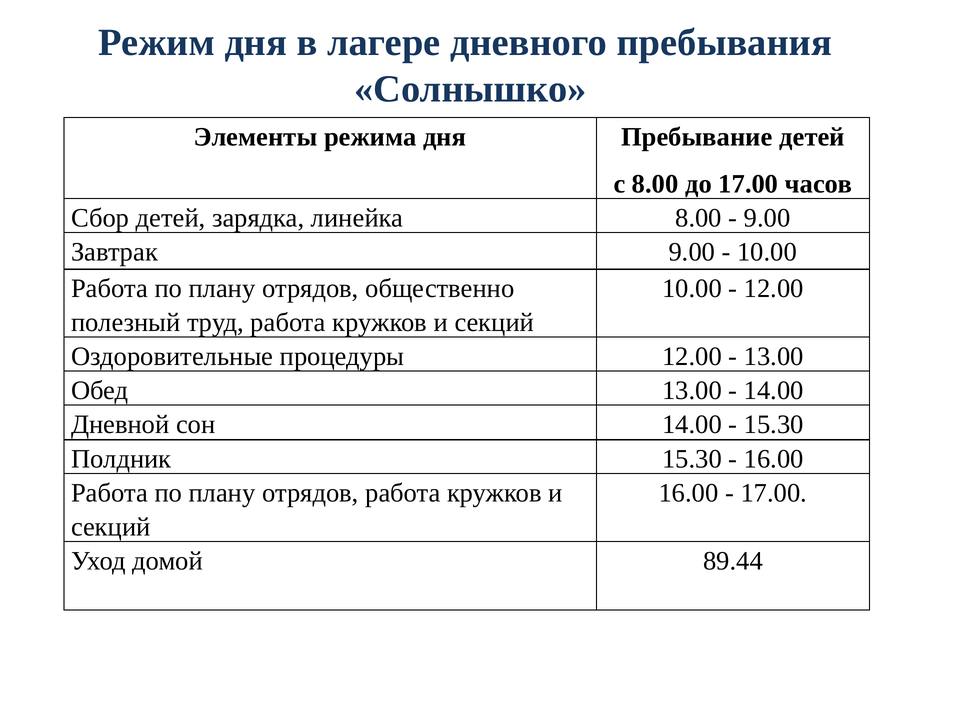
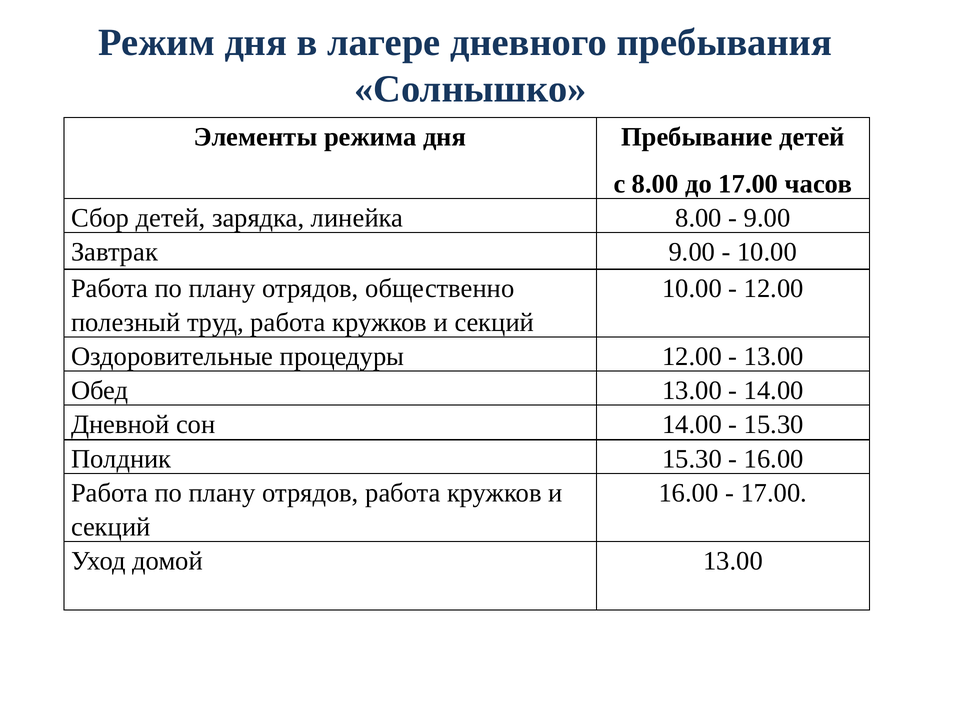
домой 89.44: 89.44 -> 13.00
